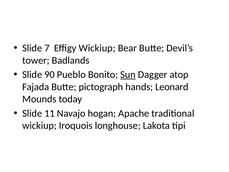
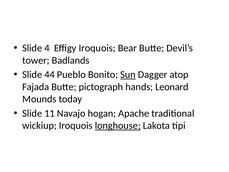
7: 7 -> 4
Effigy Wickiup: Wickiup -> Iroquois
90: 90 -> 44
longhouse underline: none -> present
